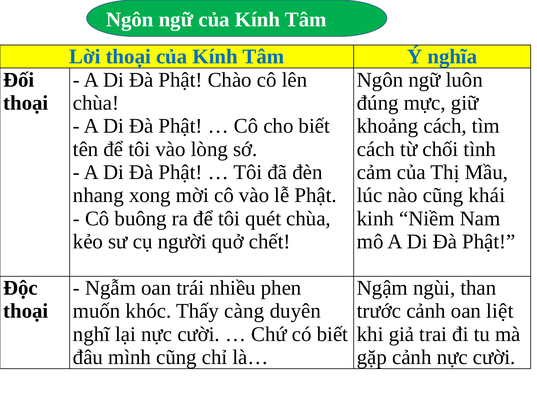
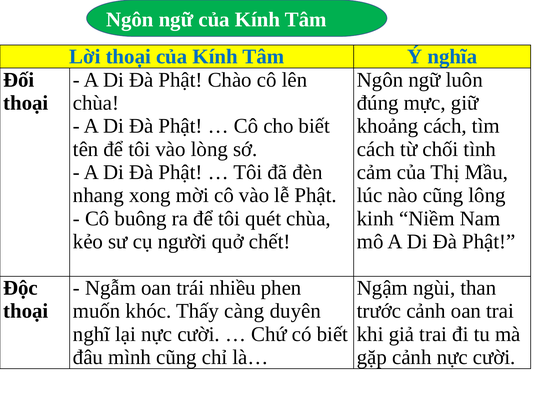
khái: khái -> lông
oan liệt: liệt -> trai
